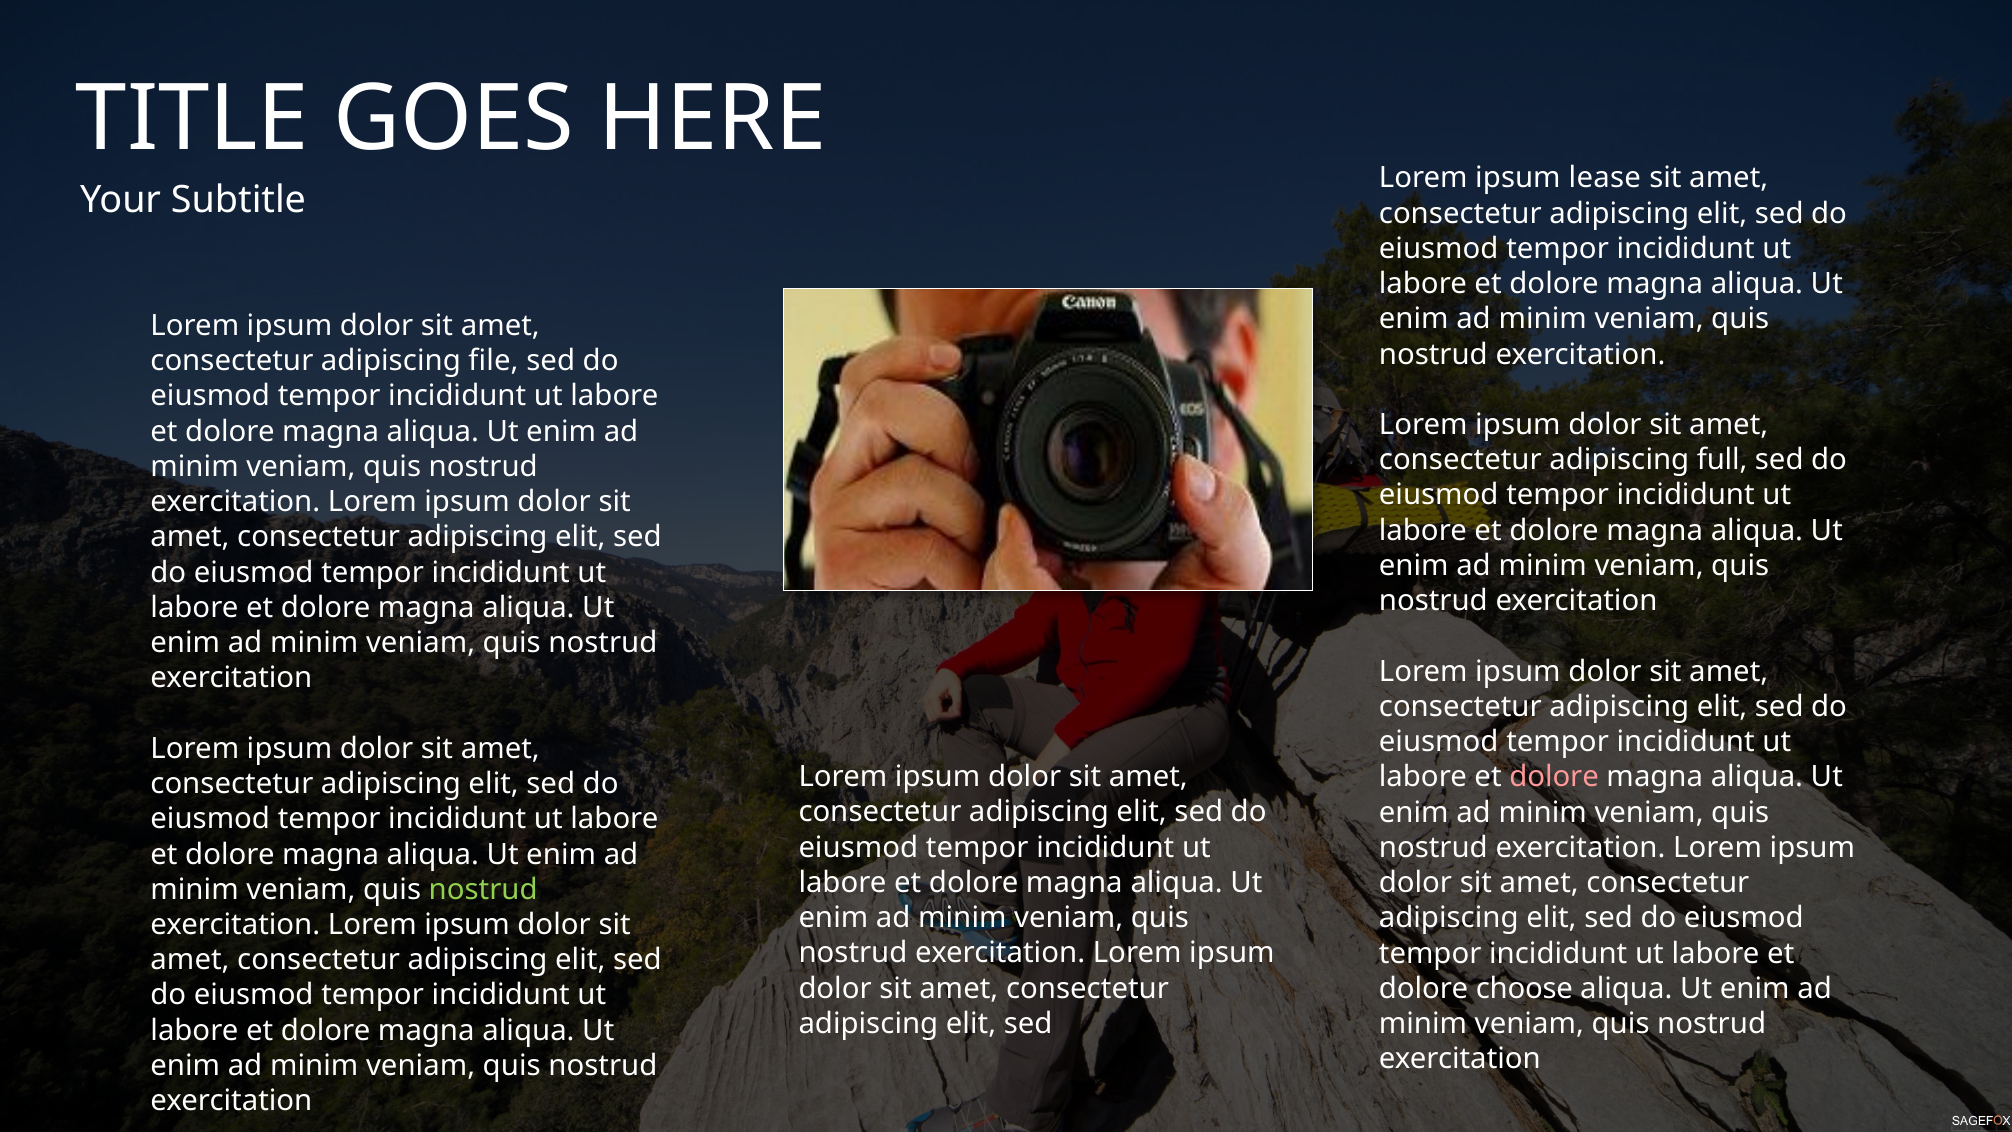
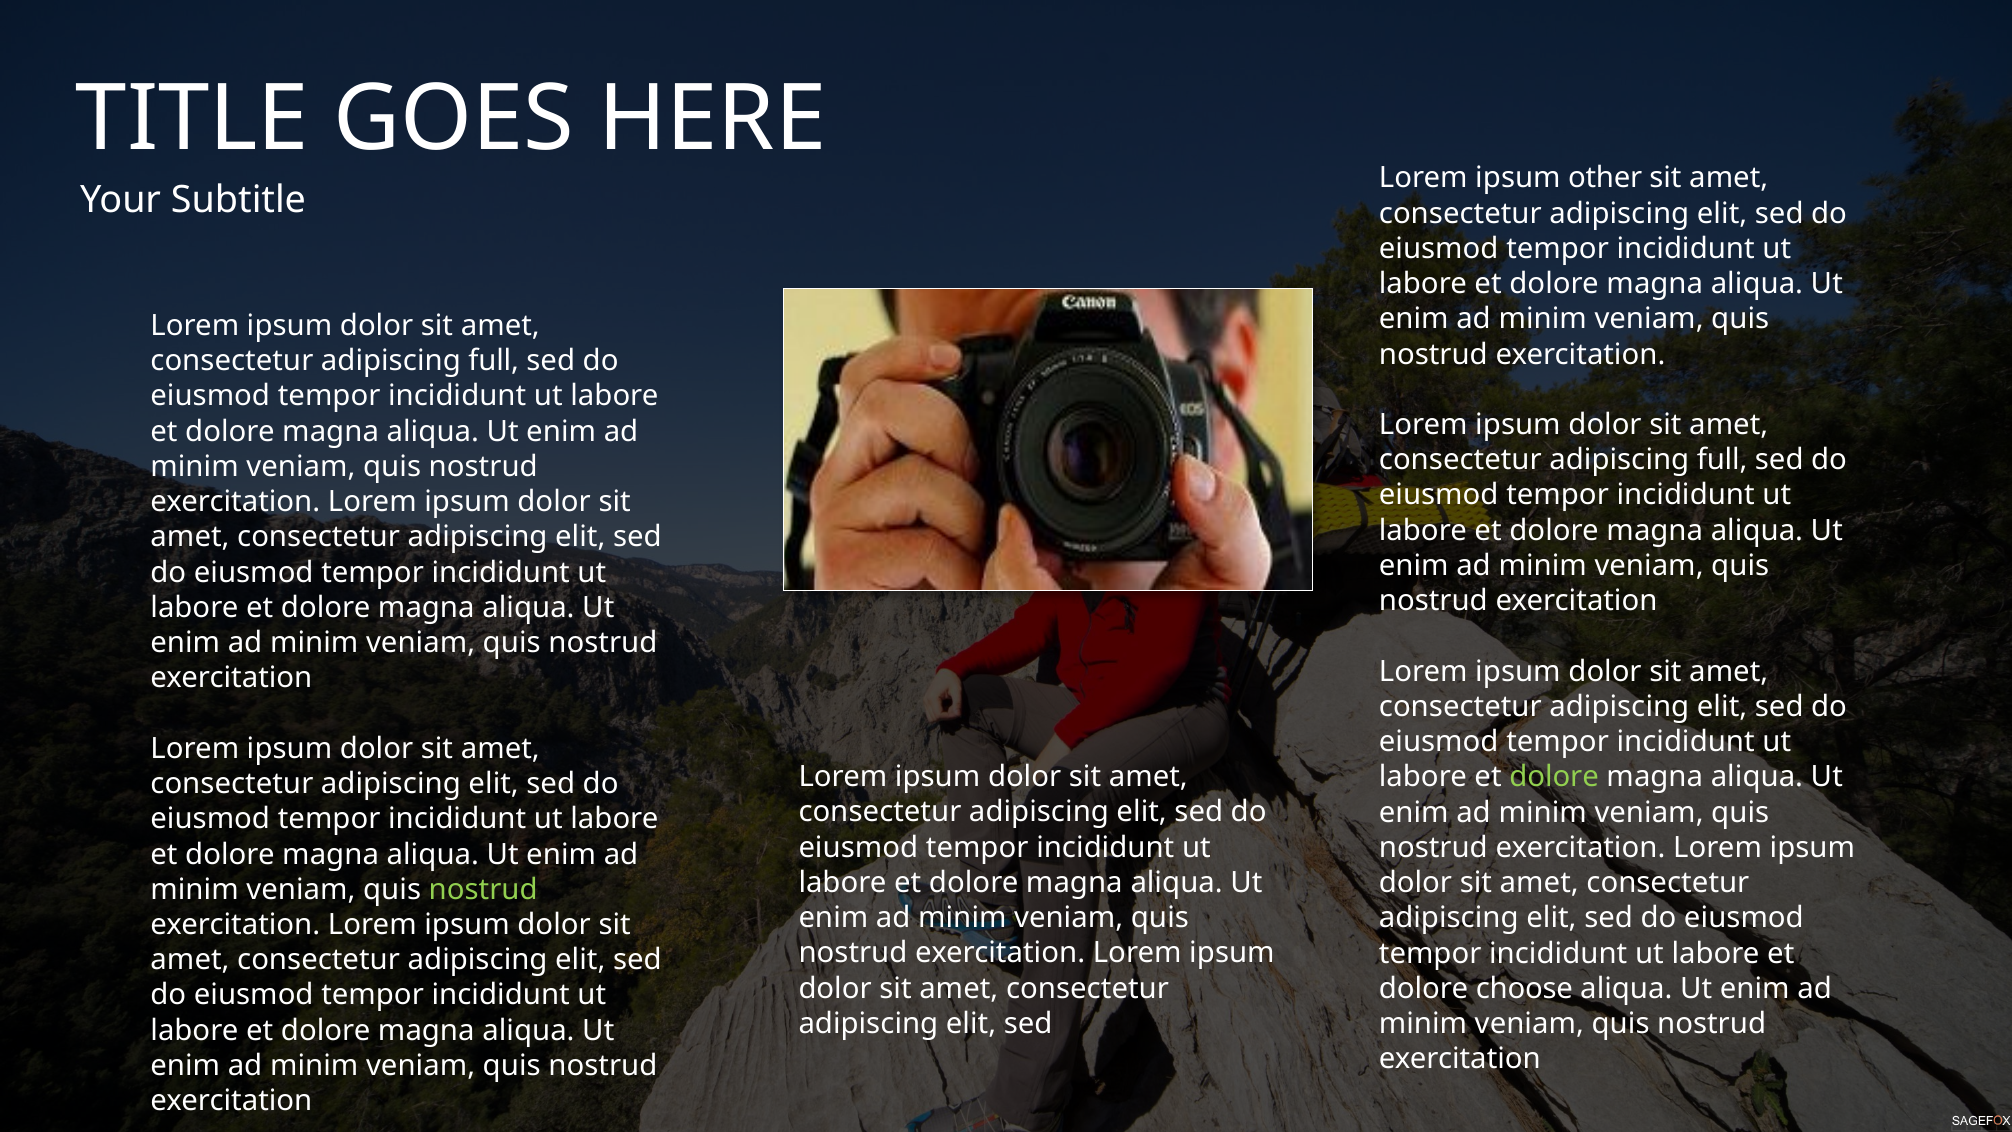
lease: lease -> other
file at (494, 361): file -> full
dolore at (1554, 777) colour: pink -> light green
